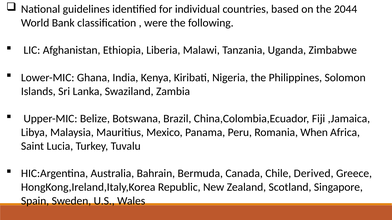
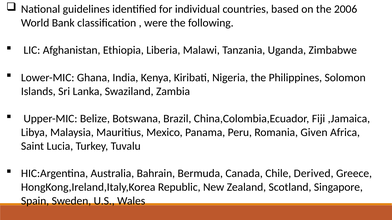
2044: 2044 -> 2006
When: When -> Given
